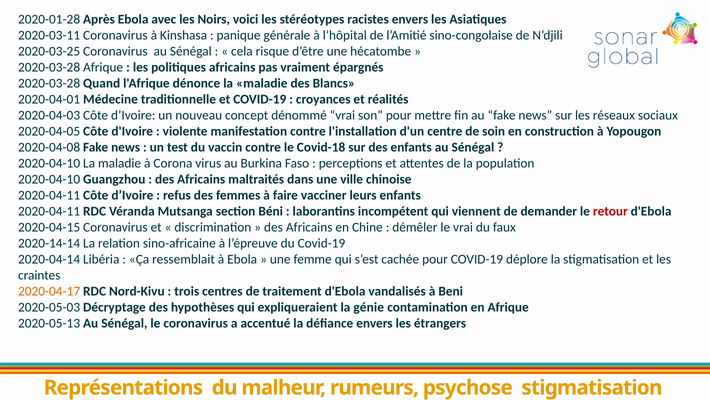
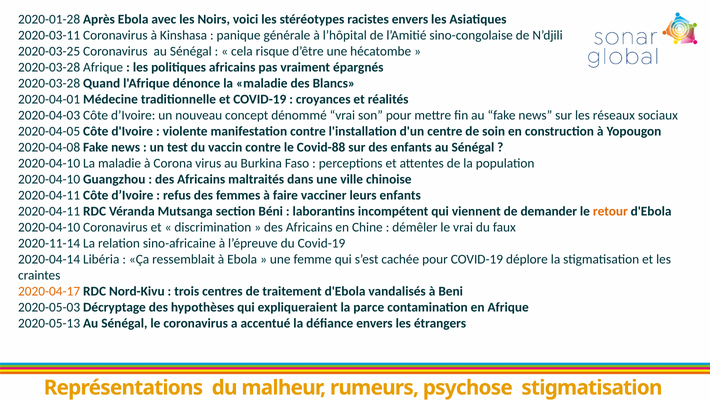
Covid-18: Covid-18 -> Covid-88
retour colour: red -> orange
2020-04-15 at (49, 227): 2020-04-15 -> 2020-04-10
2020-14-14: 2020-14-14 -> 2020-11-14
génie: génie -> parce
